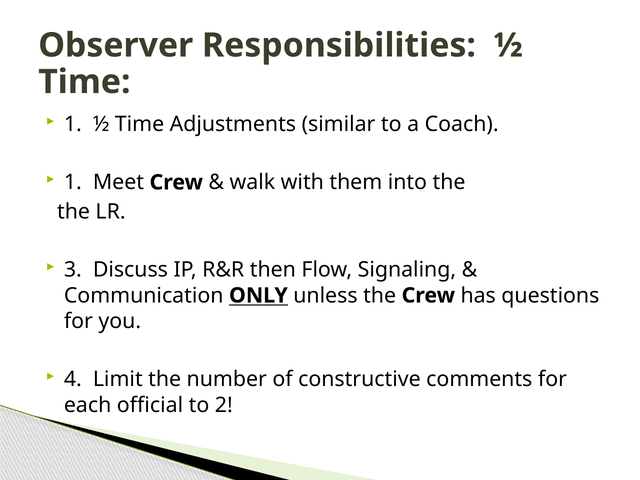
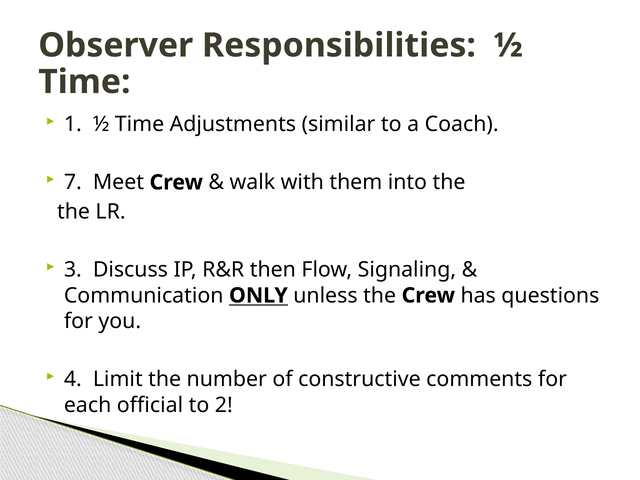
1 at (73, 182): 1 -> 7
